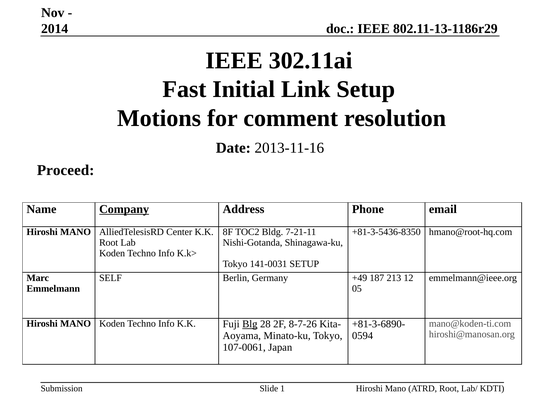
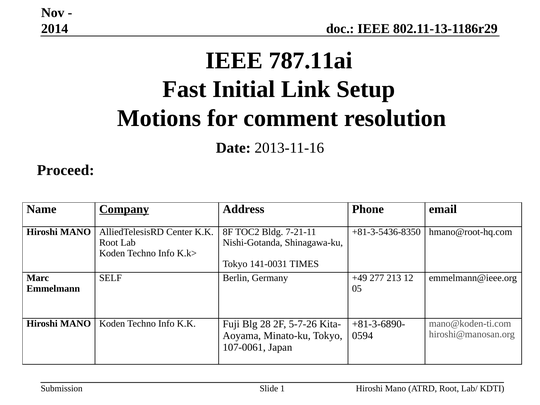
302.11ai: 302.11ai -> 787.11ai
141-0031 SETUP: SETUP -> TIMES
187: 187 -> 277
Blg underline: present -> none
8-7-26: 8-7-26 -> 5-7-26
